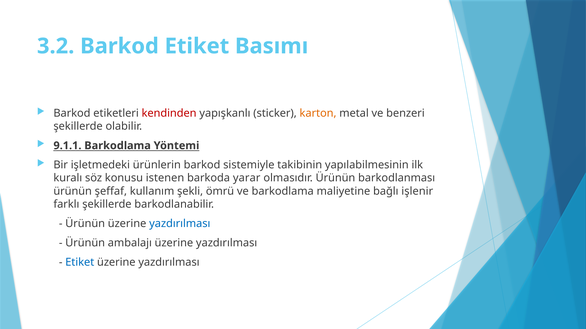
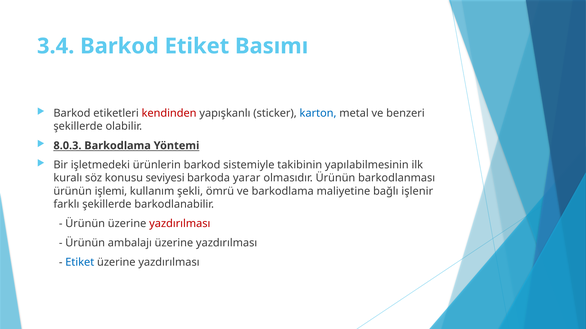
3.2: 3.2 -> 3.4
karton colour: orange -> blue
9.1.1: 9.1.1 -> 8.0.3
istenen: istenen -> seviyesi
şeffaf: şeffaf -> işlemi
yazdırılması at (180, 224) colour: blue -> red
